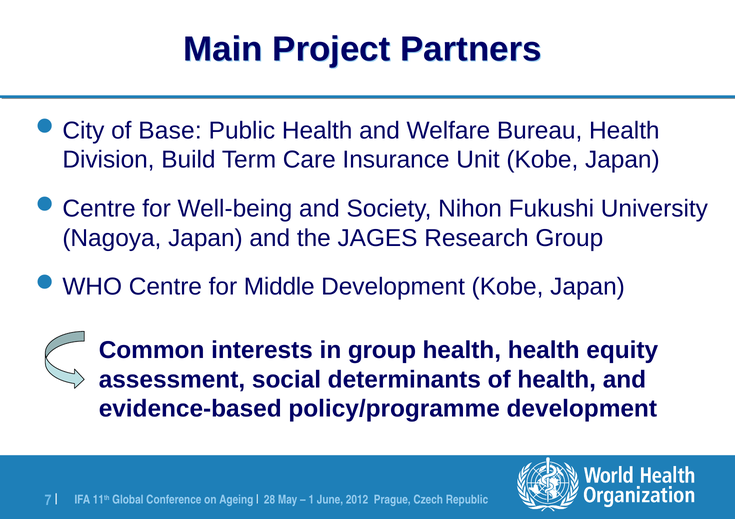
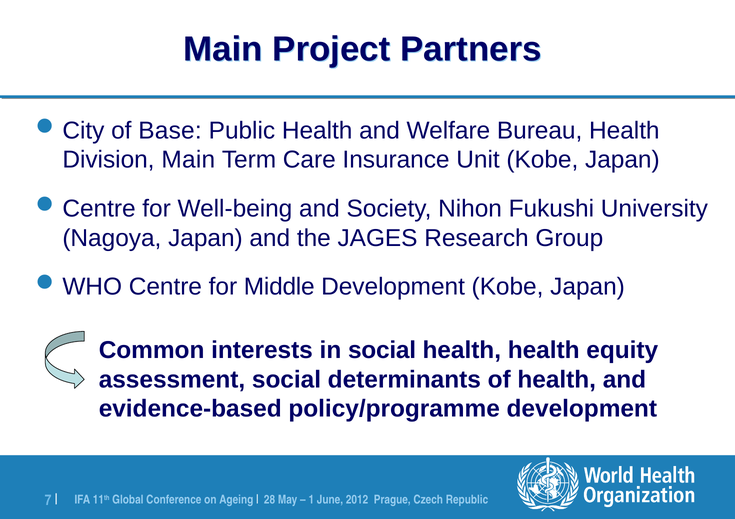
Division Build: Build -> Main
in group: group -> social
